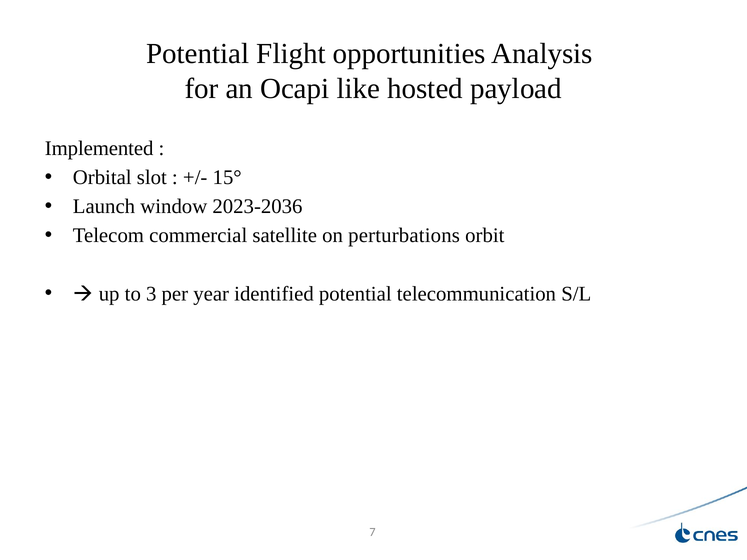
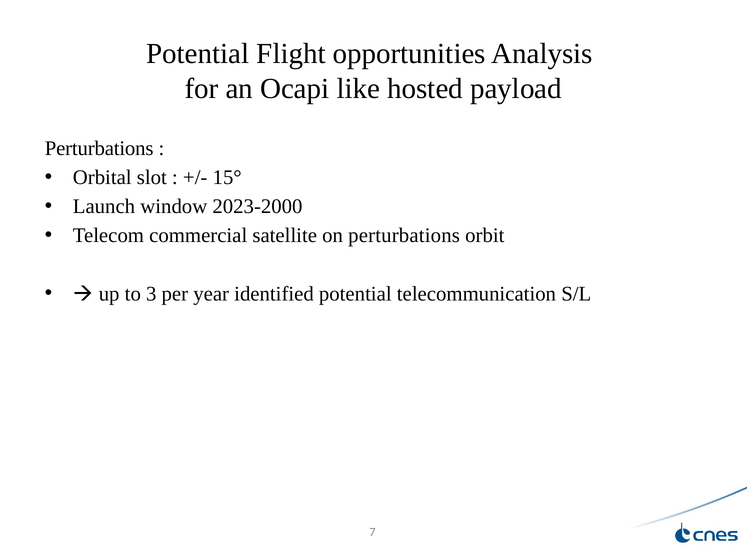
Implemented at (99, 148): Implemented -> Perturbations
2023-2036: 2023-2036 -> 2023-2000
